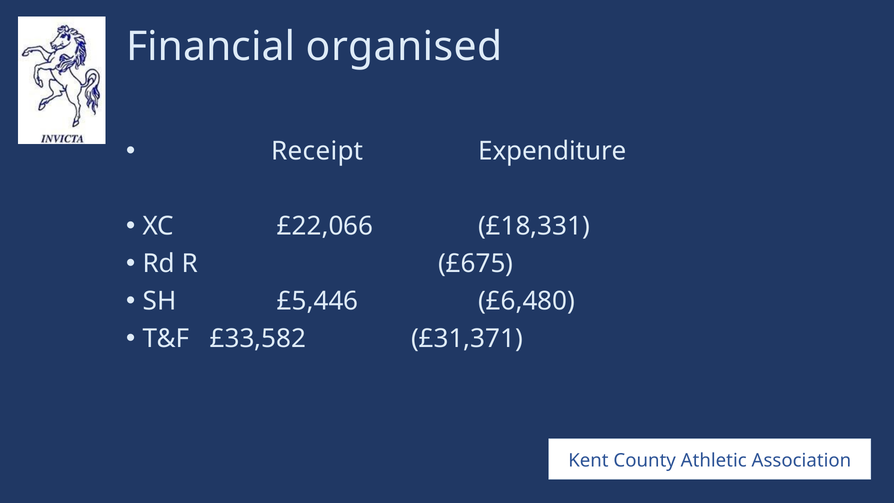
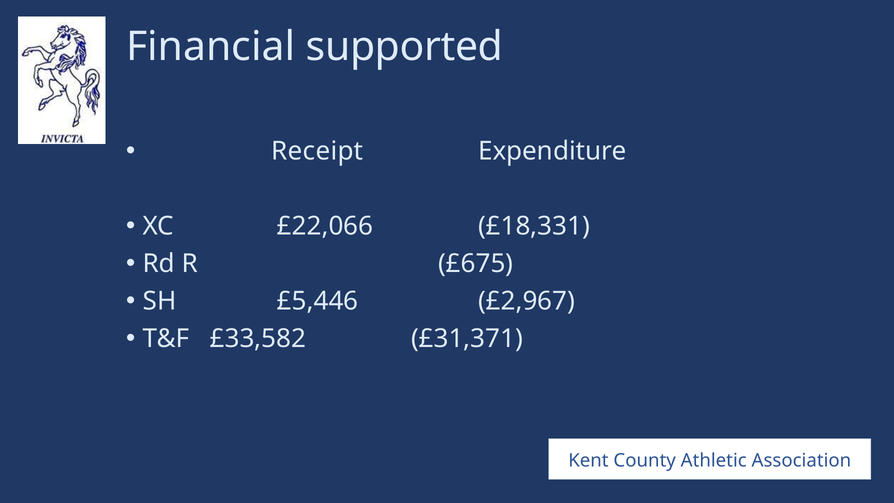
organised: organised -> supported
£6,480: £6,480 -> £2,967
